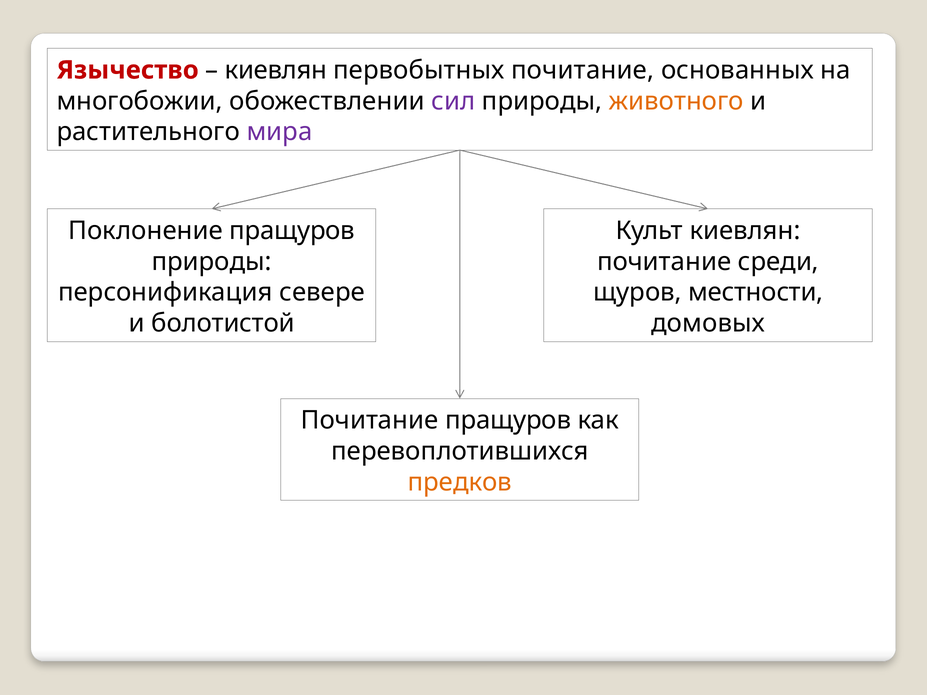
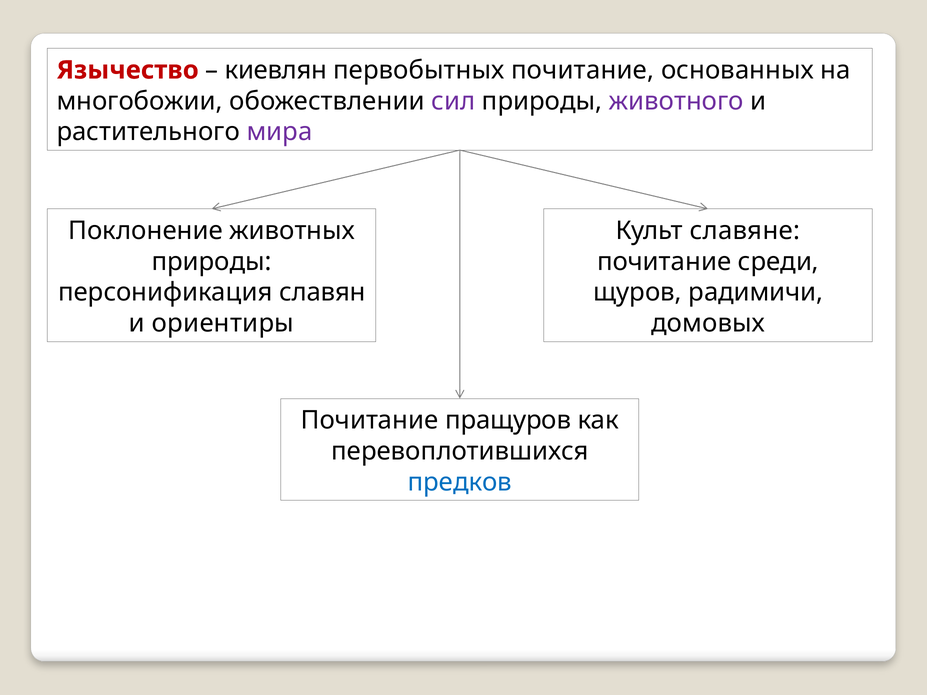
животного colour: orange -> purple
Поклонение пращуров: пращуров -> животных
Культ киевлян: киевлян -> славяне
севере: севере -> славян
местности: местности -> радимичи
болотистой: болотистой -> ориентиры
предков colour: orange -> blue
